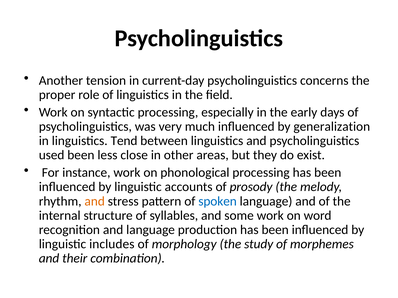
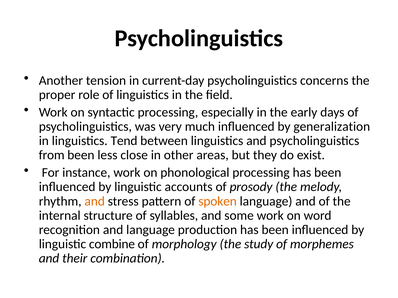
used: used -> from
spoken colour: blue -> orange
includes: includes -> combine
